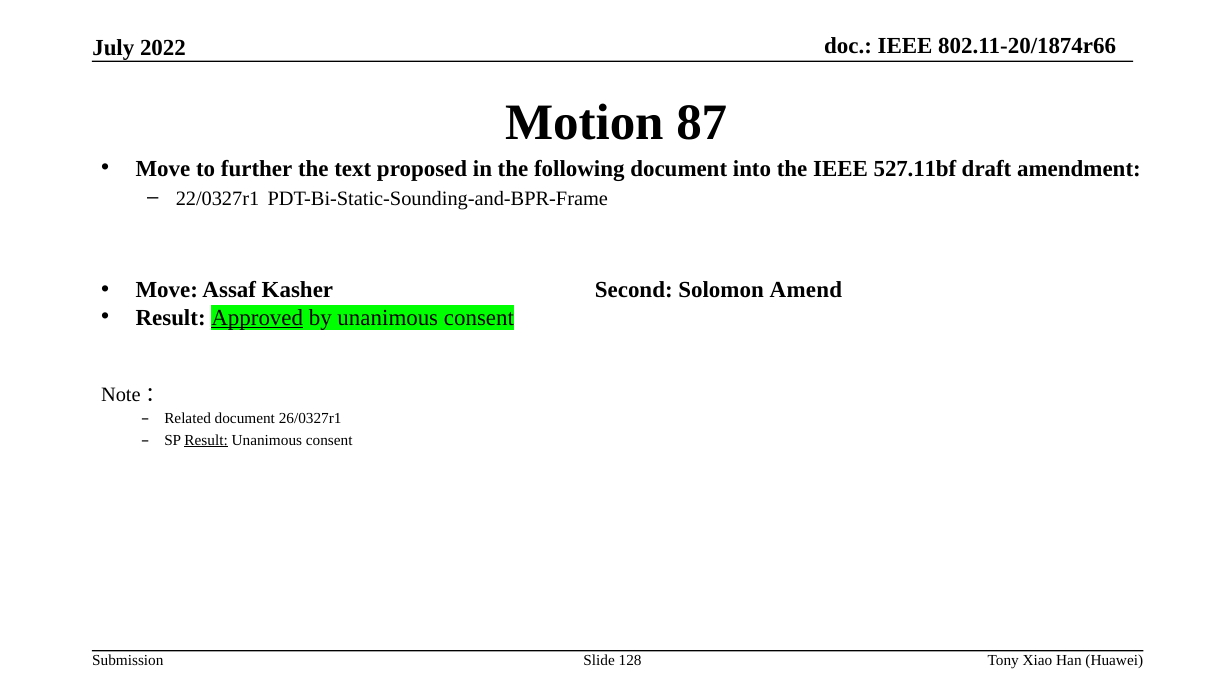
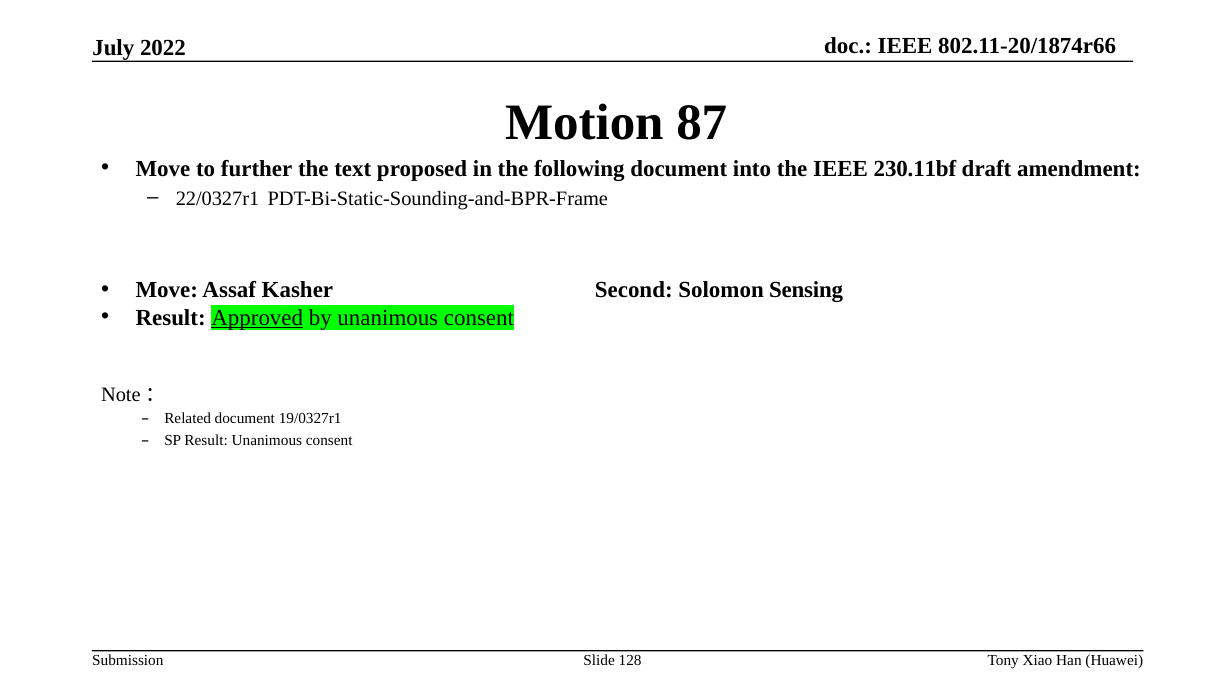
527.11bf: 527.11bf -> 230.11bf
Amend: Amend -> Sensing
26/0327r1: 26/0327r1 -> 19/0327r1
Result at (206, 440) underline: present -> none
